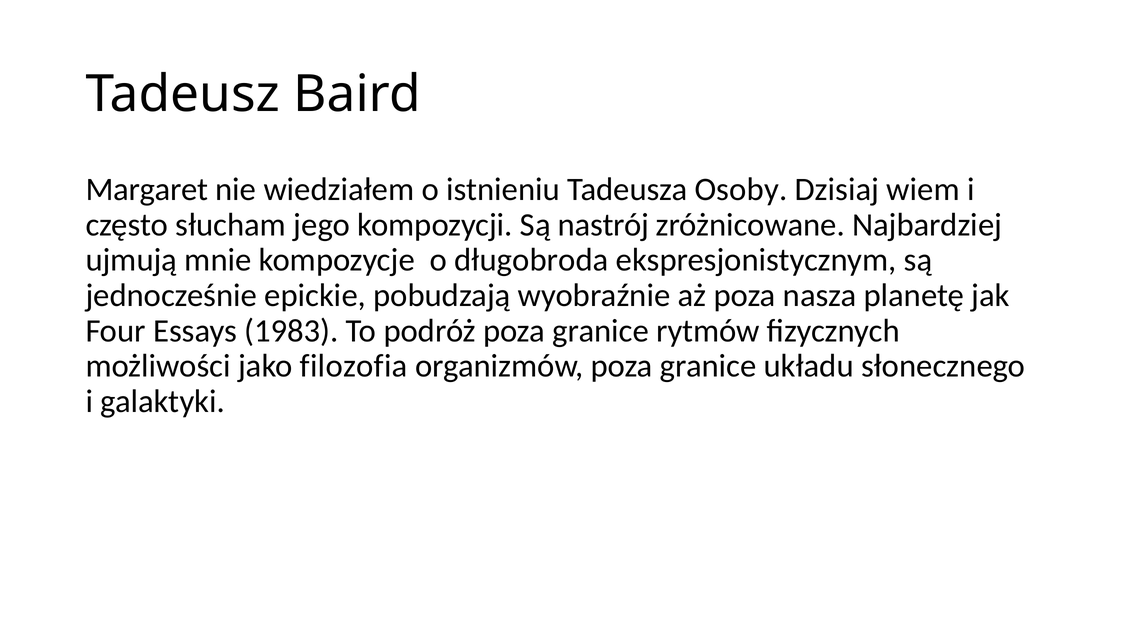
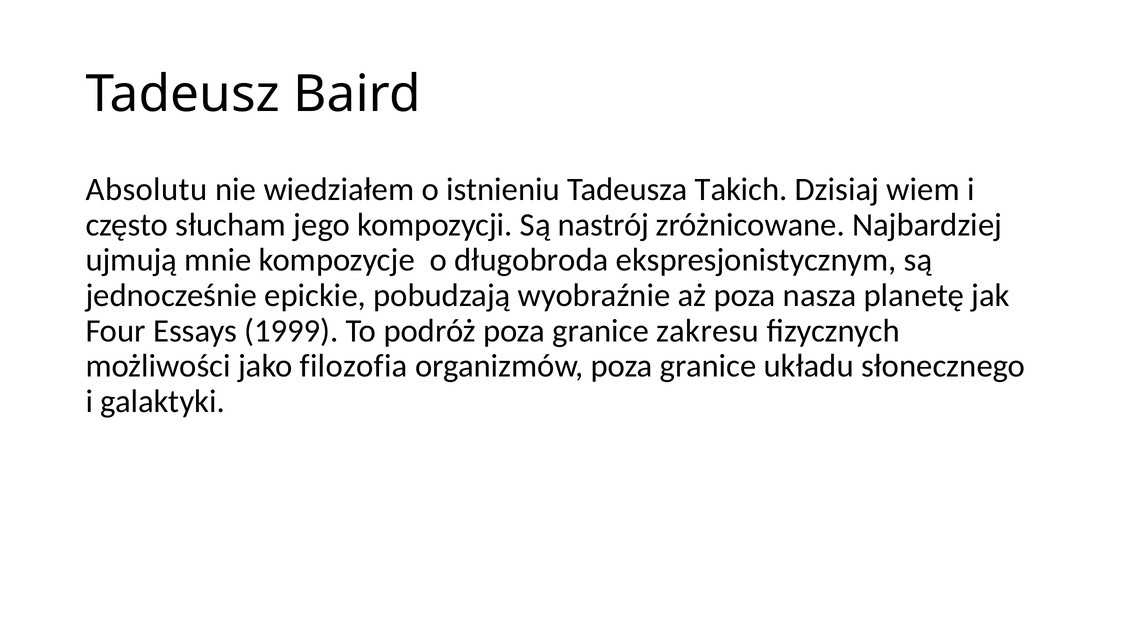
Margaret: Margaret -> Absolutu
Osoby: Osoby -> Takich
1983: 1983 -> 1999
rytmów: rytmów -> zakresu
